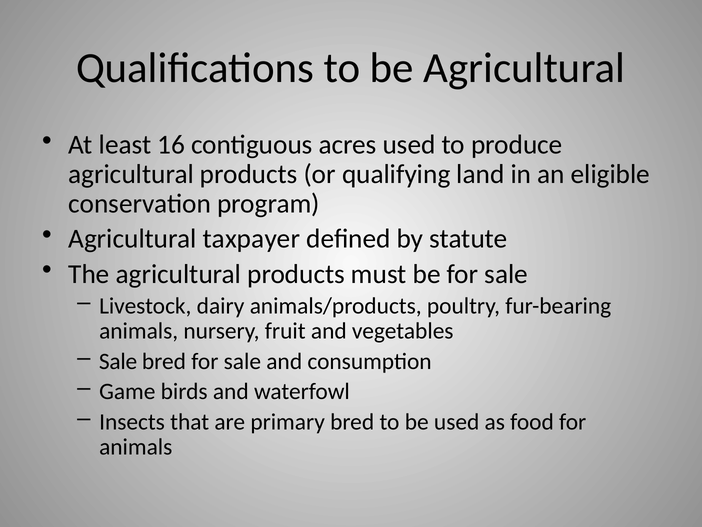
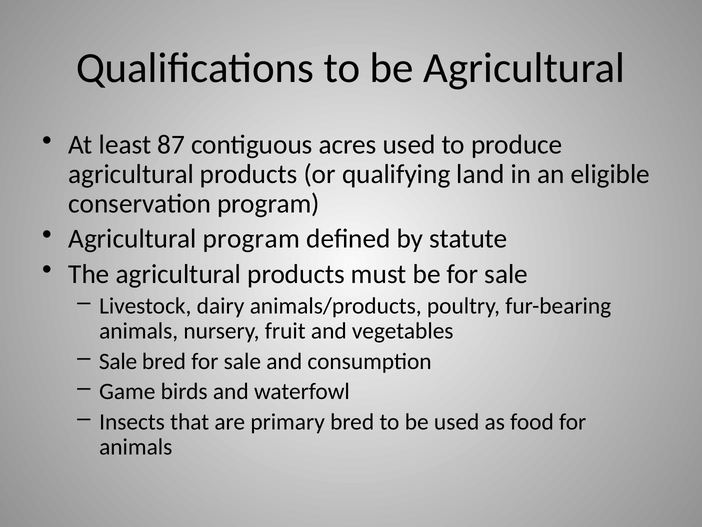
16: 16 -> 87
Agricultural taxpayer: taxpayer -> program
